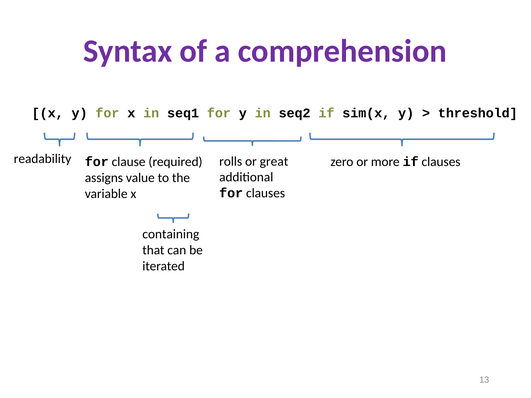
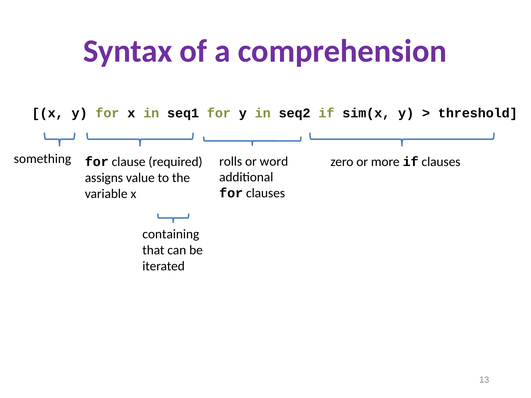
readability: readability -> something
great: great -> word
